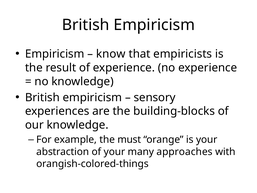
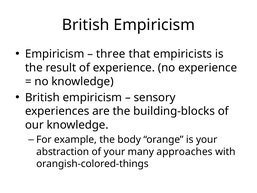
know: know -> three
must: must -> body
